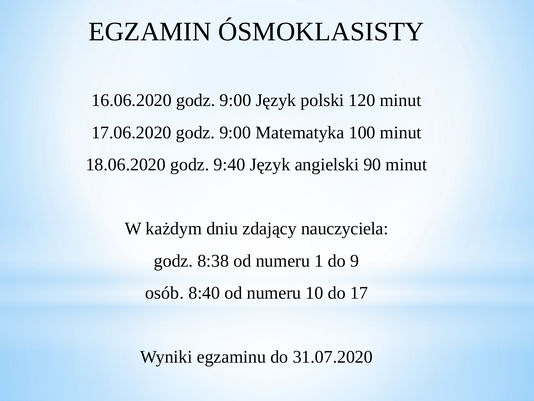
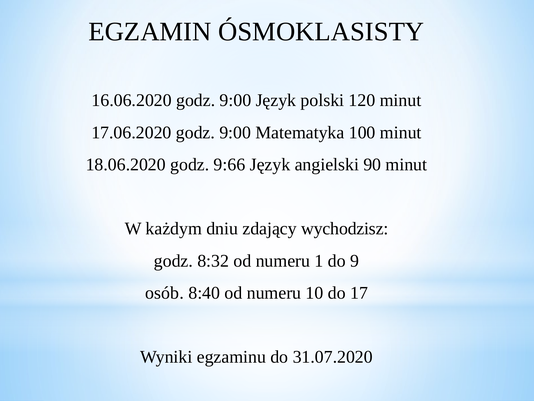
9:40: 9:40 -> 9:66
nauczyciela: nauczyciela -> wychodzisz
8:38: 8:38 -> 8:32
